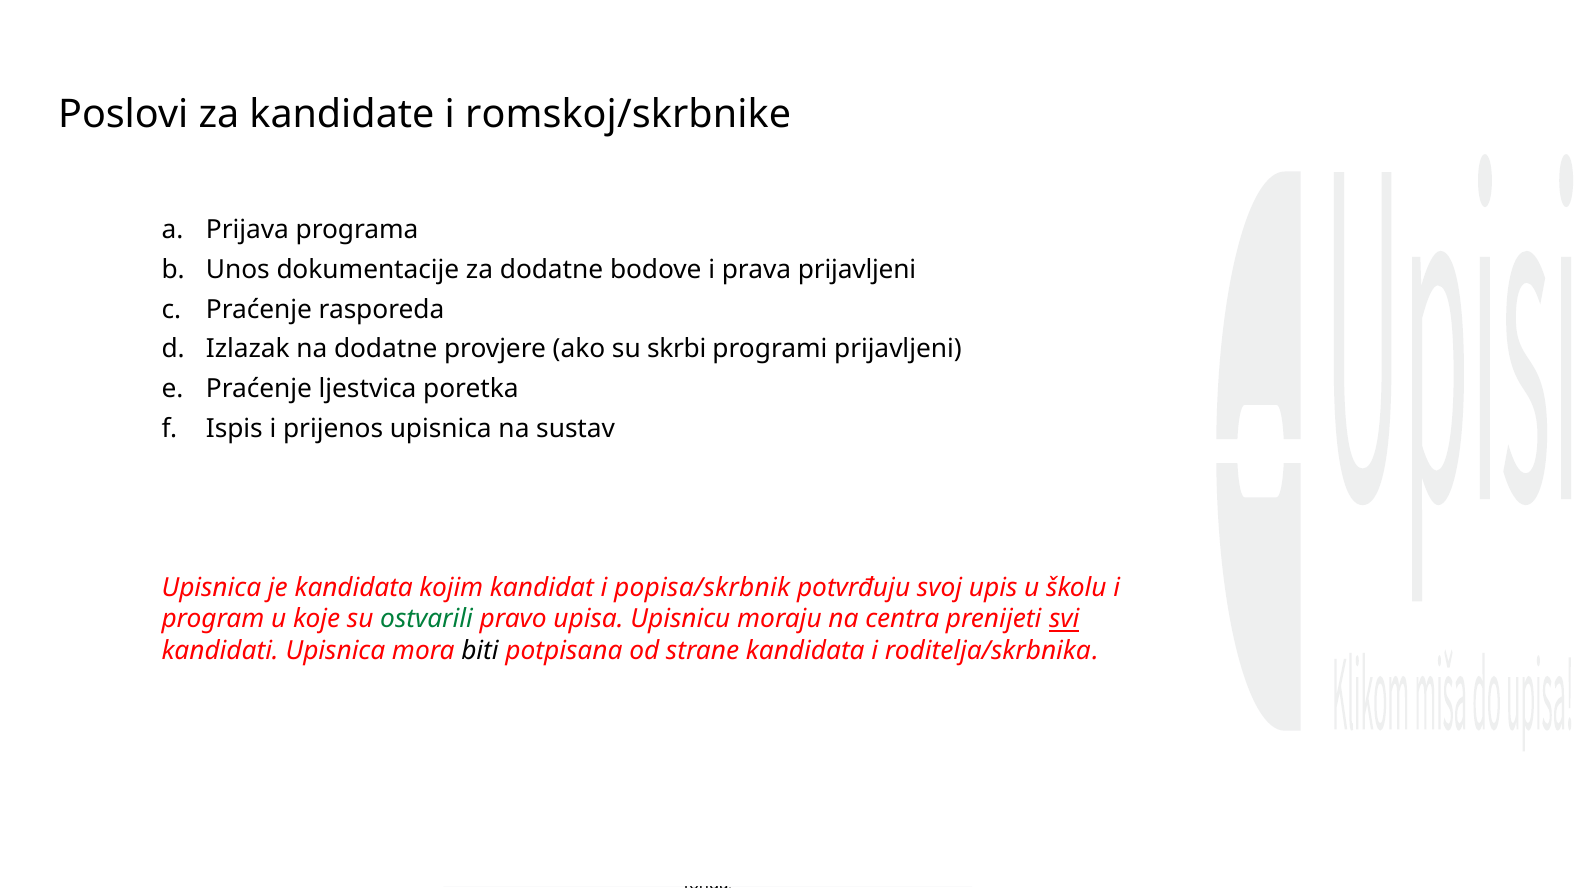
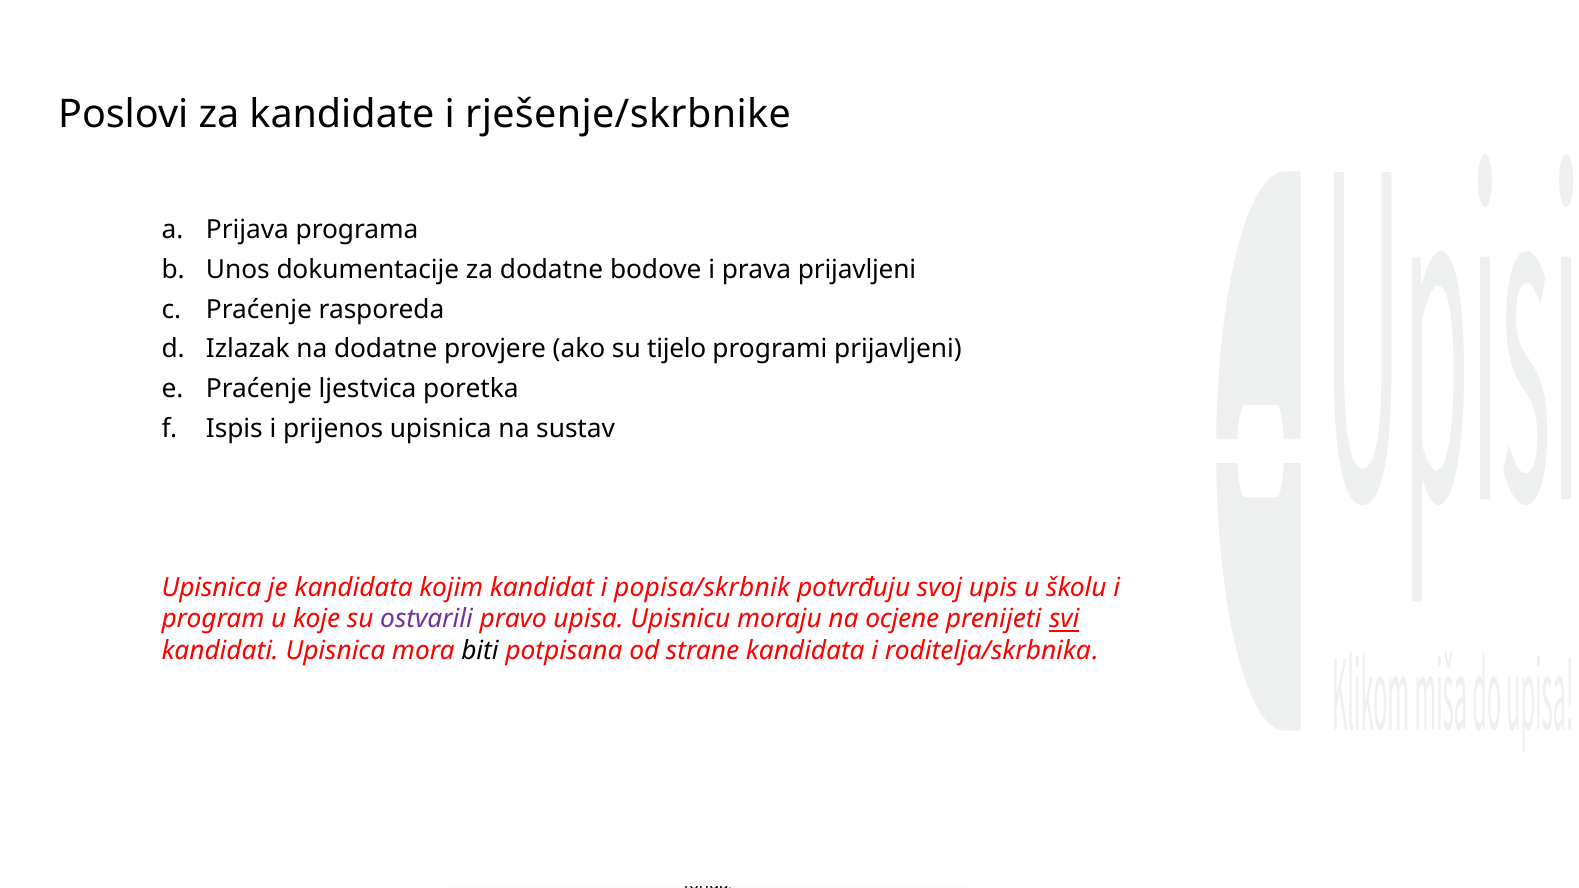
romskoj/skrbnike: romskoj/skrbnike -> rješenje/skrbnike
skrbi: skrbi -> tijelo
ostvarili colour: green -> purple
centra: centra -> ocjene
